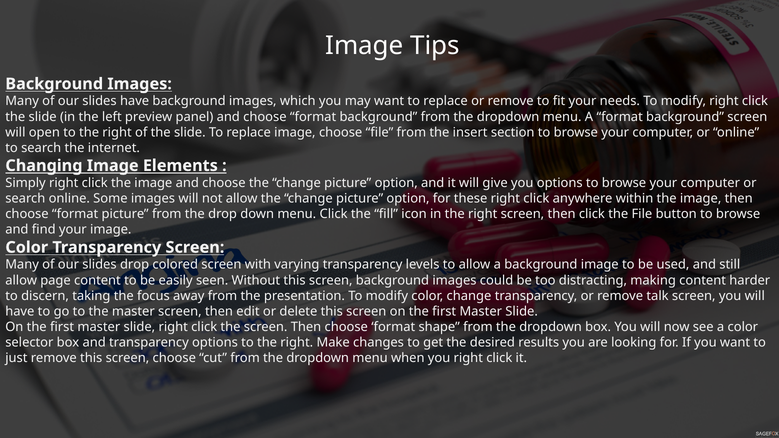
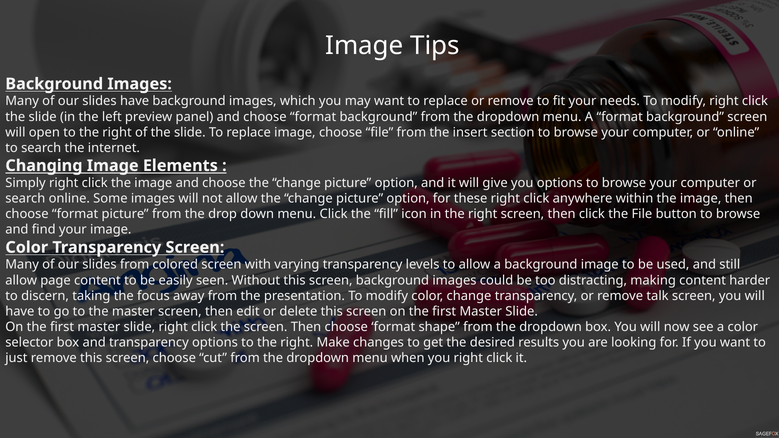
slides drop: drop -> from
